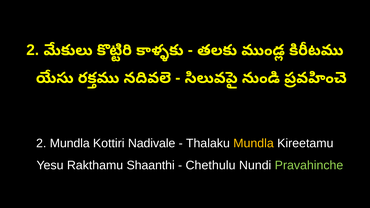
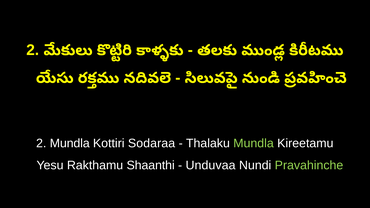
Nadivale: Nadivale -> Sodaraa
Mundla at (254, 143) colour: yellow -> light green
Chethulu: Chethulu -> Unduvaa
